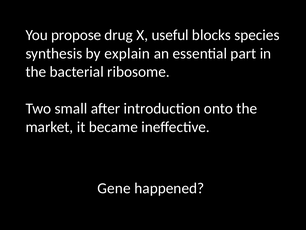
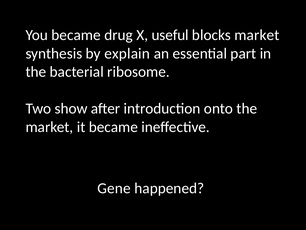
You propose: propose -> became
blocks species: species -> market
small: small -> show
